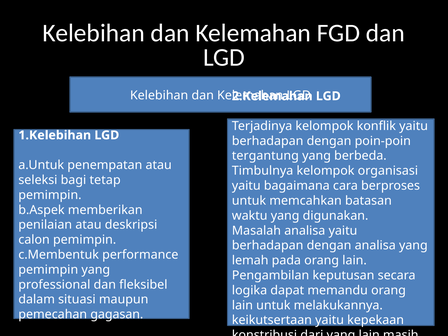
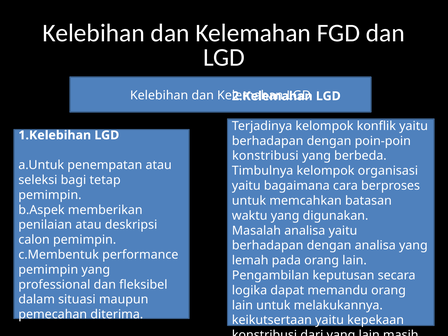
tergantung at (265, 156): tergantung -> konstribusi
gagasan: gagasan -> diterima
